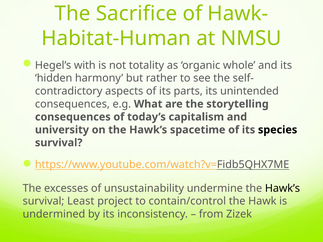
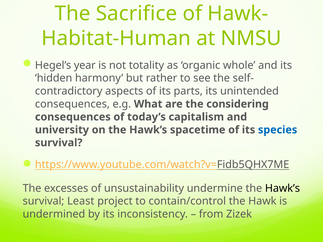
with: with -> year
storytelling: storytelling -> considering
species colour: black -> blue
